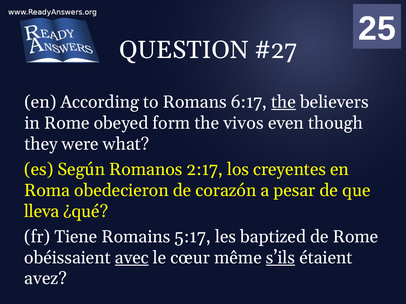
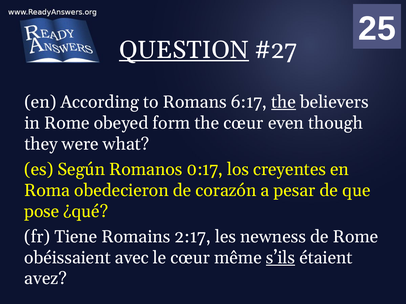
QUESTION underline: none -> present
the vivos: vivos -> cœur
2:17: 2:17 -> 0:17
lleva: lleva -> pose
5:17: 5:17 -> 2:17
baptized: baptized -> newness
avec underline: present -> none
